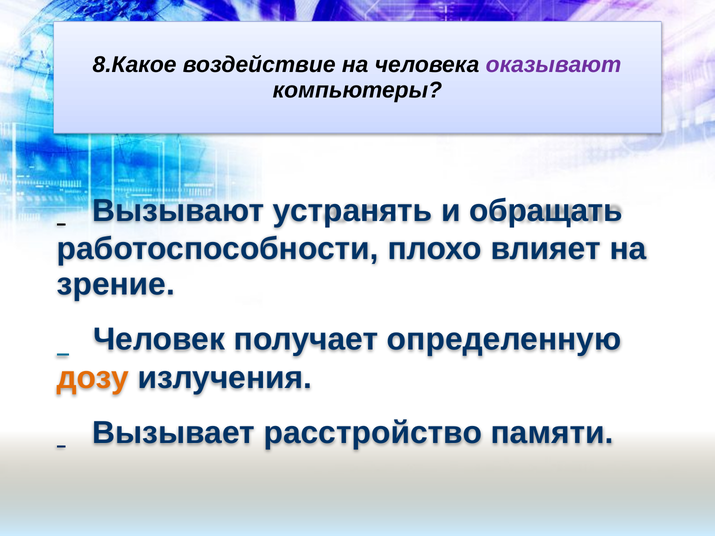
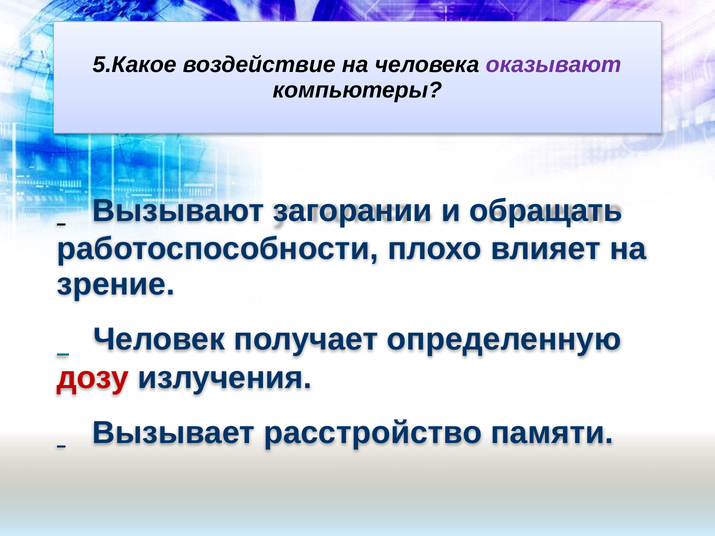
8.Какое: 8.Какое -> 5.Какое
устранять: устранять -> загорании
дозу colour: orange -> red
